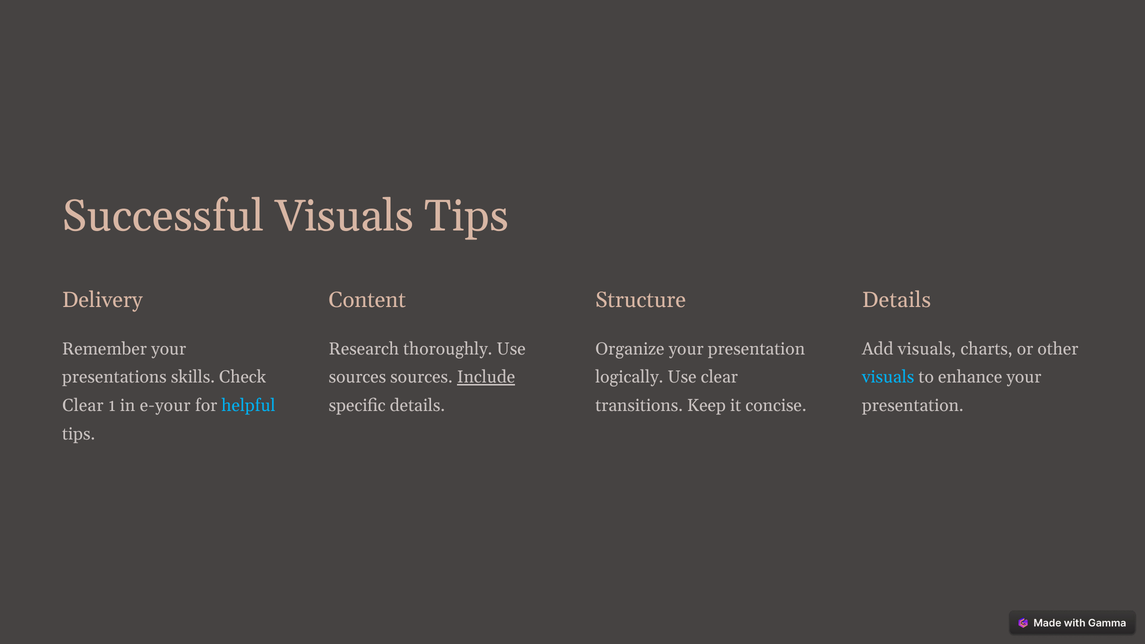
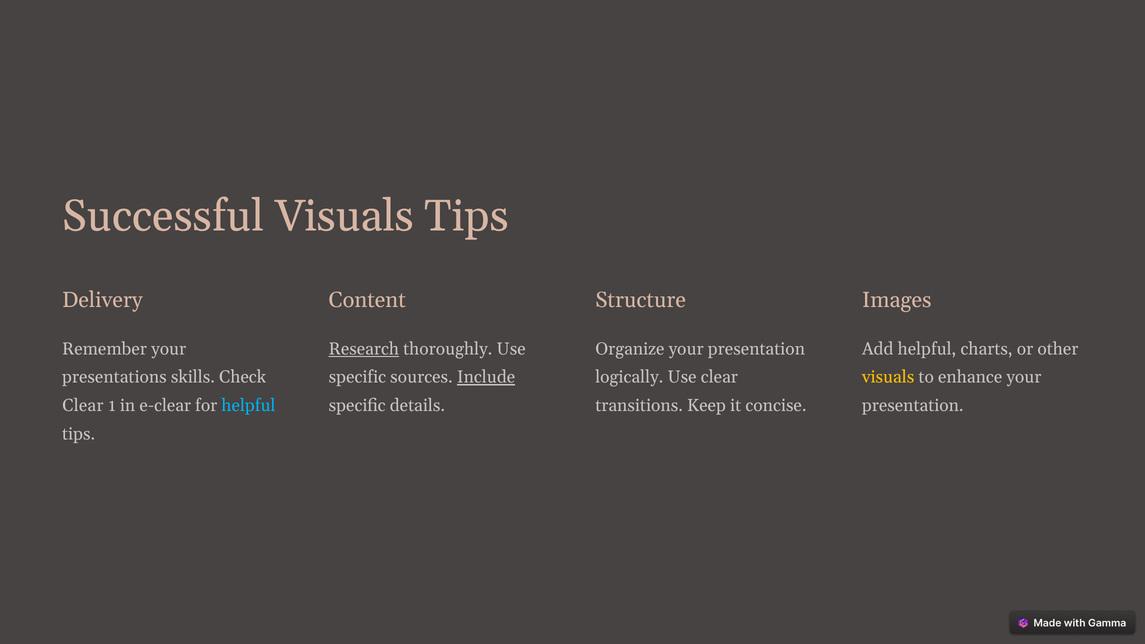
Details at (897, 300): Details -> Images
Research underline: none -> present
Add visuals: visuals -> helpful
sources at (357, 377): sources -> specific
visuals at (888, 377) colour: light blue -> yellow
e-your: e-your -> e-clear
